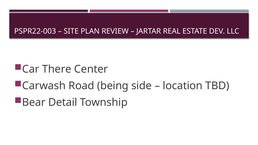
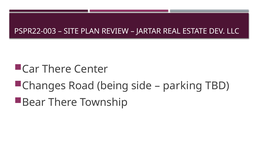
Carwash: Carwash -> Changes
location: location -> parking
Bear Detail: Detail -> There
